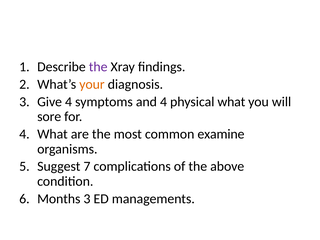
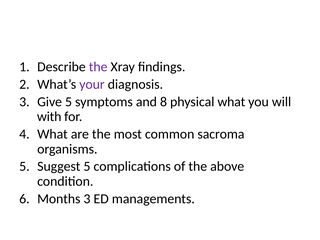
your colour: orange -> purple
Give 4: 4 -> 5
and 4: 4 -> 8
sore: sore -> with
examine: examine -> sacroma
Suggest 7: 7 -> 5
